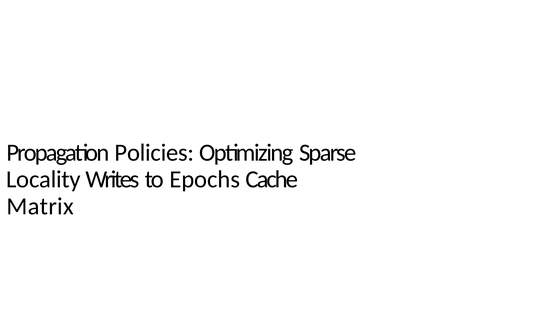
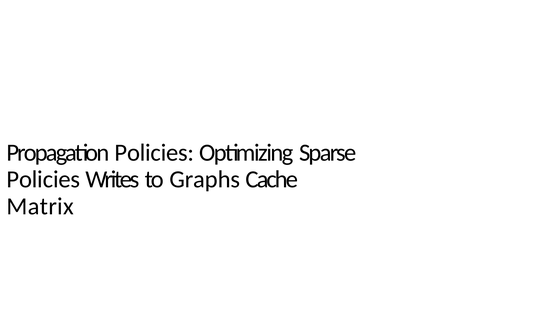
Locality at (43, 179): Locality -> Policies
Epochs: Epochs -> Graphs
